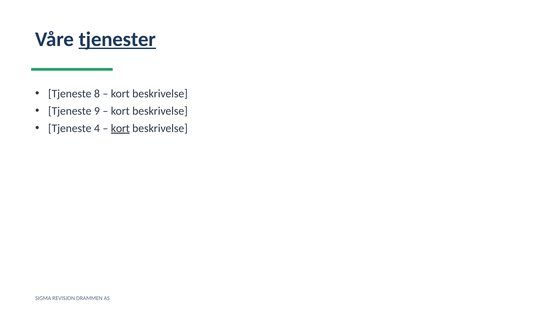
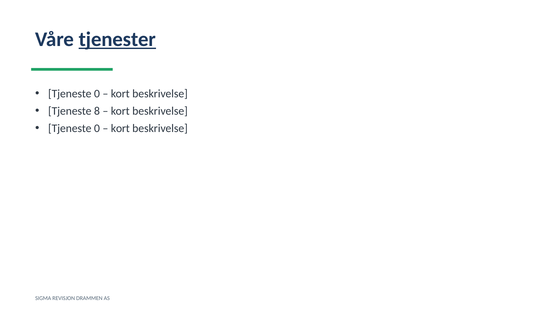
8 at (97, 94): 8 -> 0
9: 9 -> 8
4 at (97, 128): 4 -> 0
kort at (120, 128) underline: present -> none
